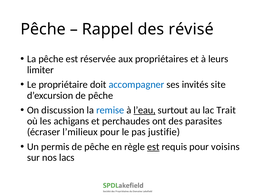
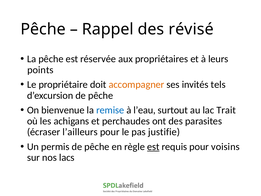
limiter: limiter -> points
accompagner colour: blue -> orange
site: site -> tels
discussion: discussion -> bienvenue
l’eau underline: present -> none
l’milieux: l’milieux -> l’ailleurs
